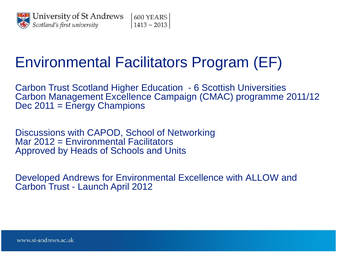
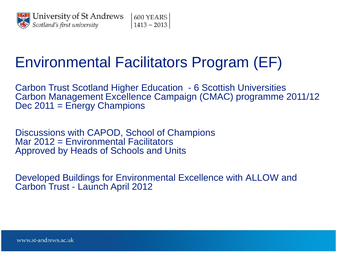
of Networking: Networking -> Champions
Andrews: Andrews -> Buildings
